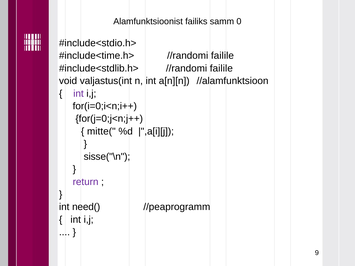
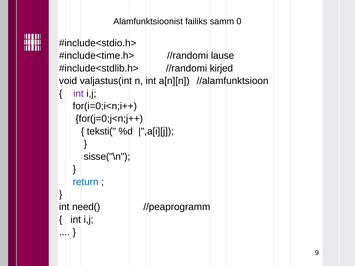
failile at (222, 56): failile -> lause
failile at (221, 68): failile -> kirjed
mitte(: mitte( -> teksti(
return colour: purple -> blue
